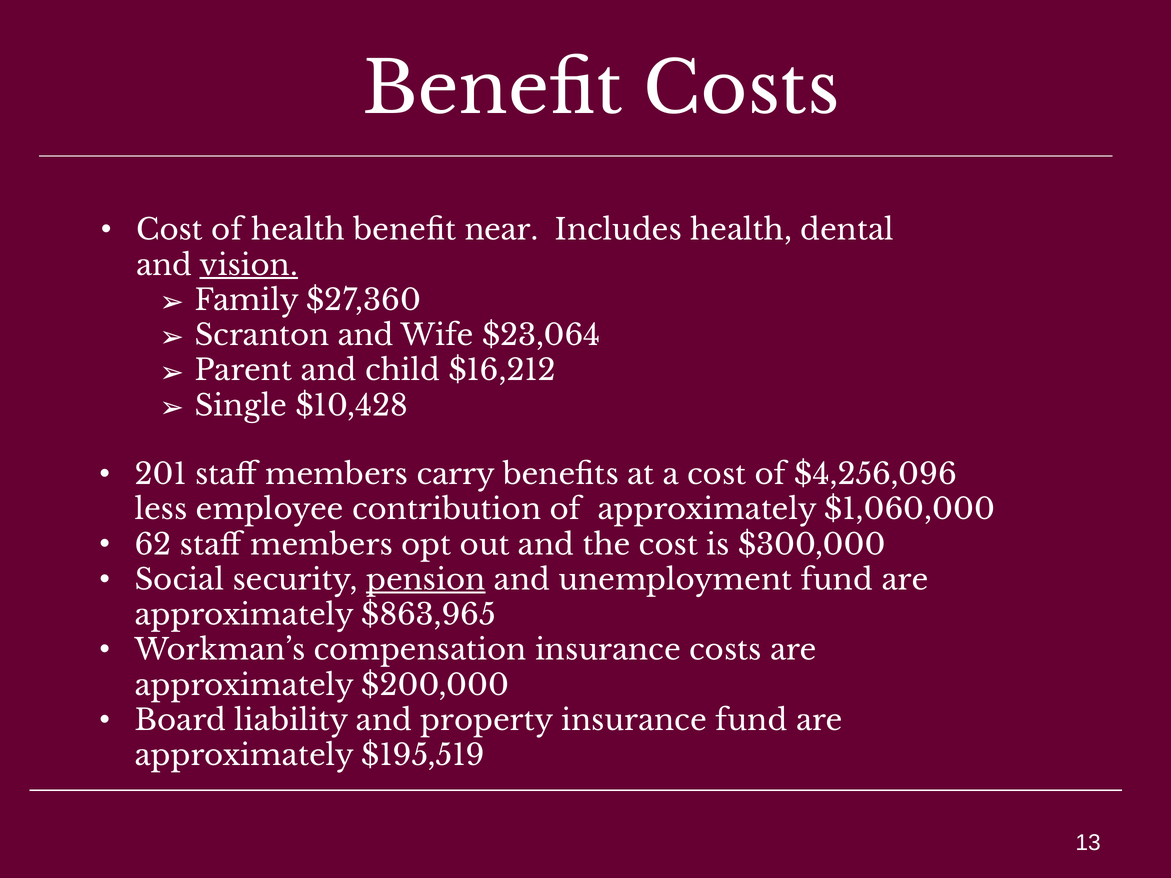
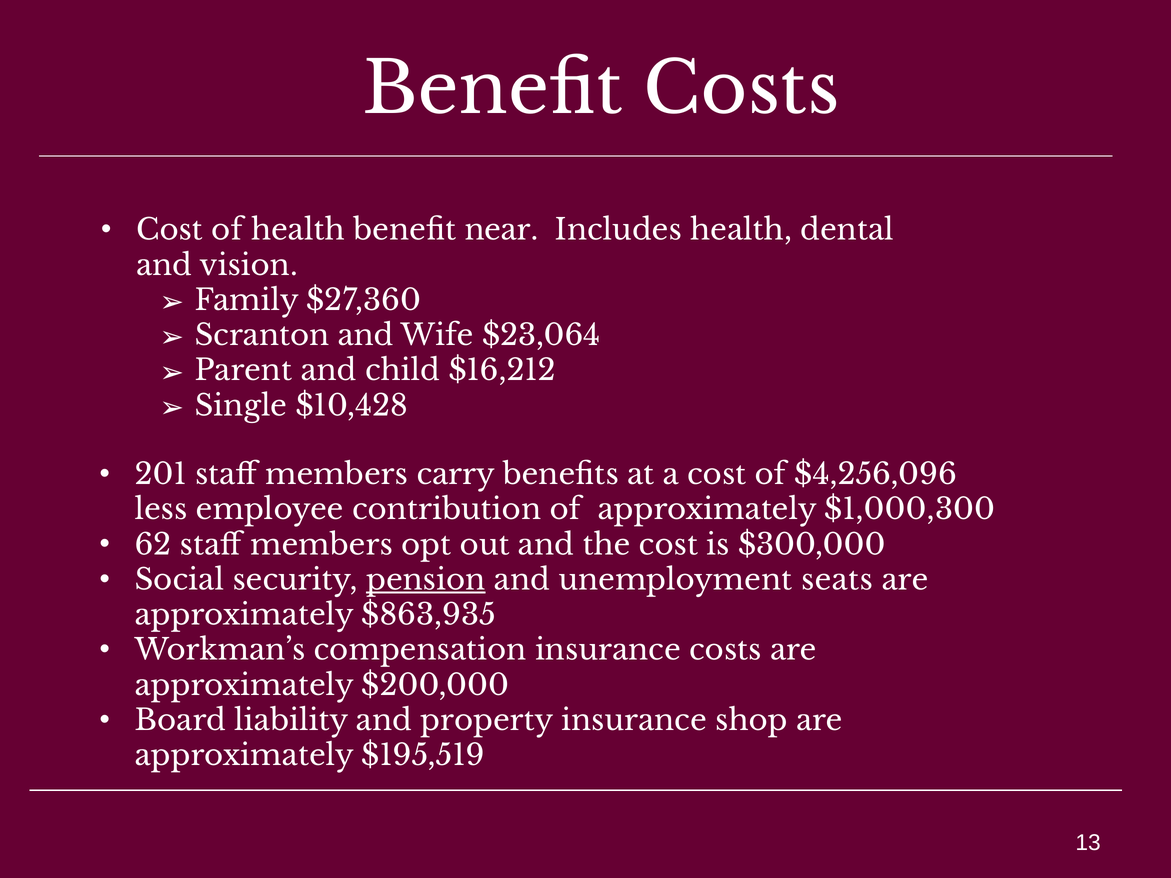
vision underline: present -> none
$1,060,000: $1,060,000 -> $1,000,300
unemployment fund: fund -> seats
$863,965: $863,965 -> $863,935
insurance fund: fund -> shop
